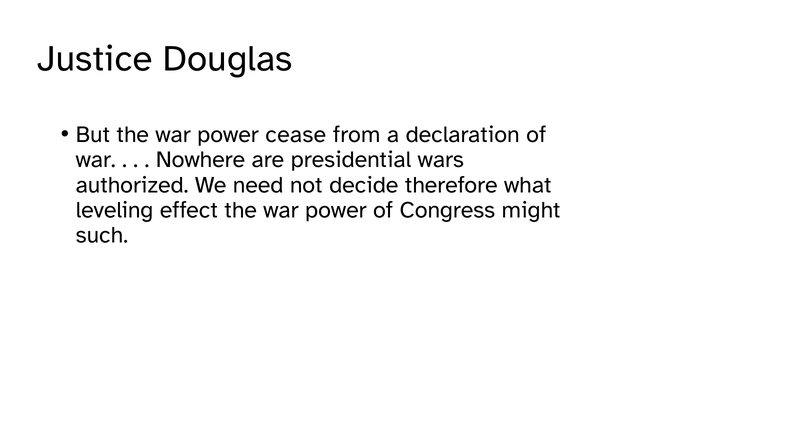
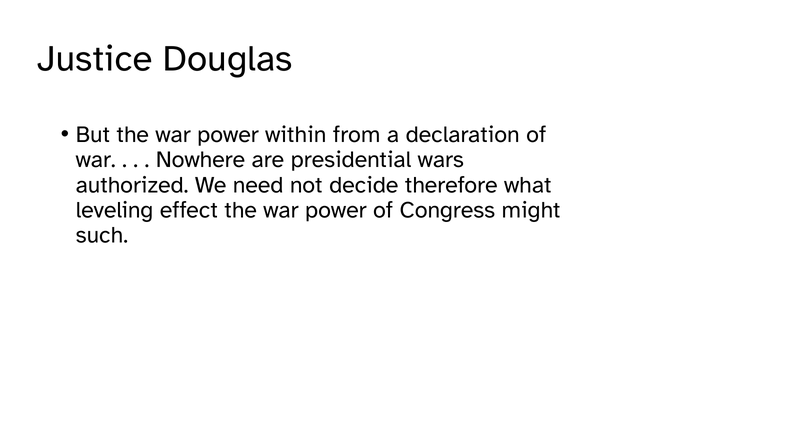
cease: cease -> within
